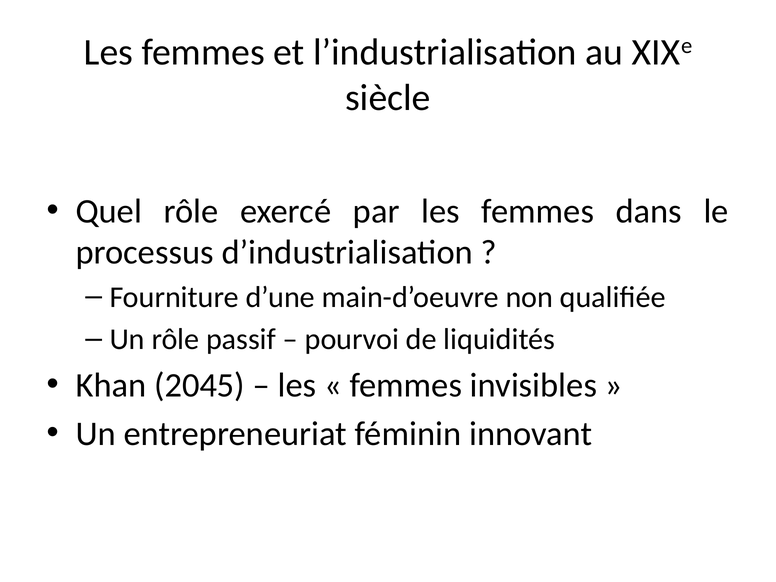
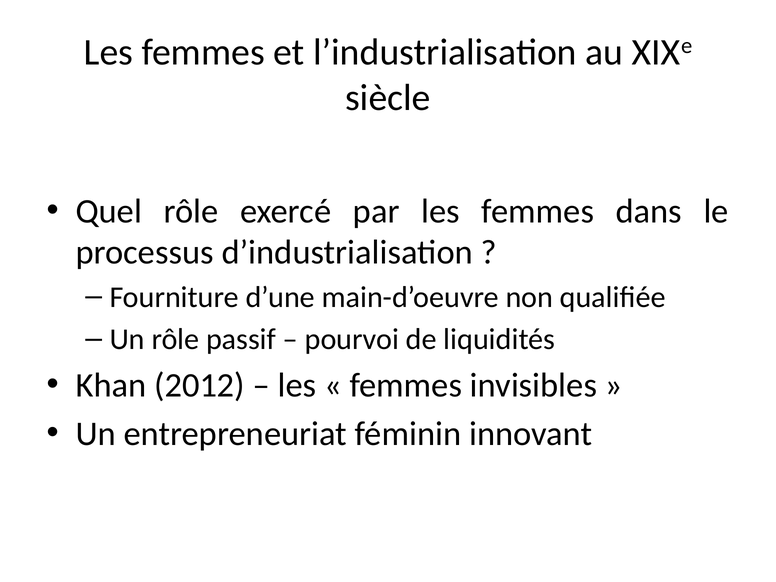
2045: 2045 -> 2012
